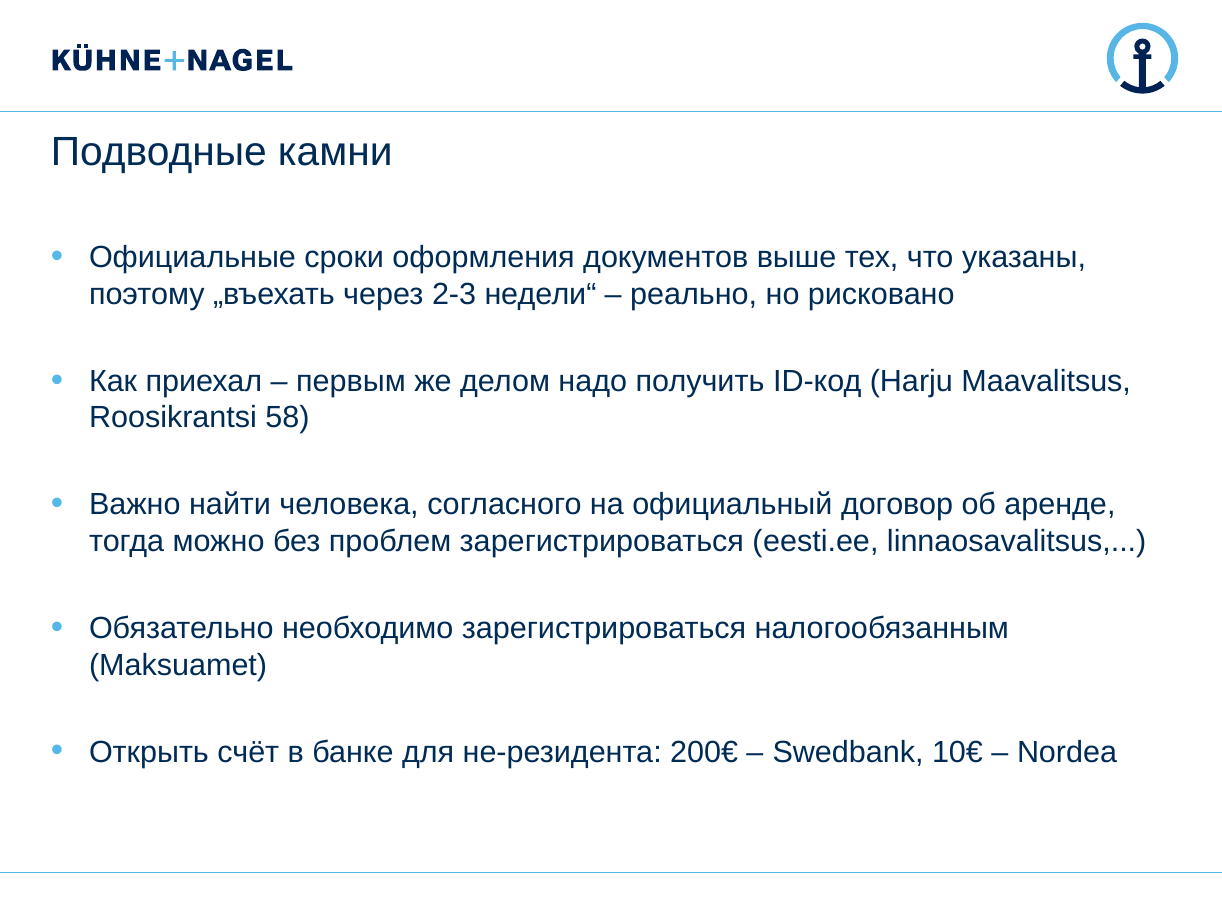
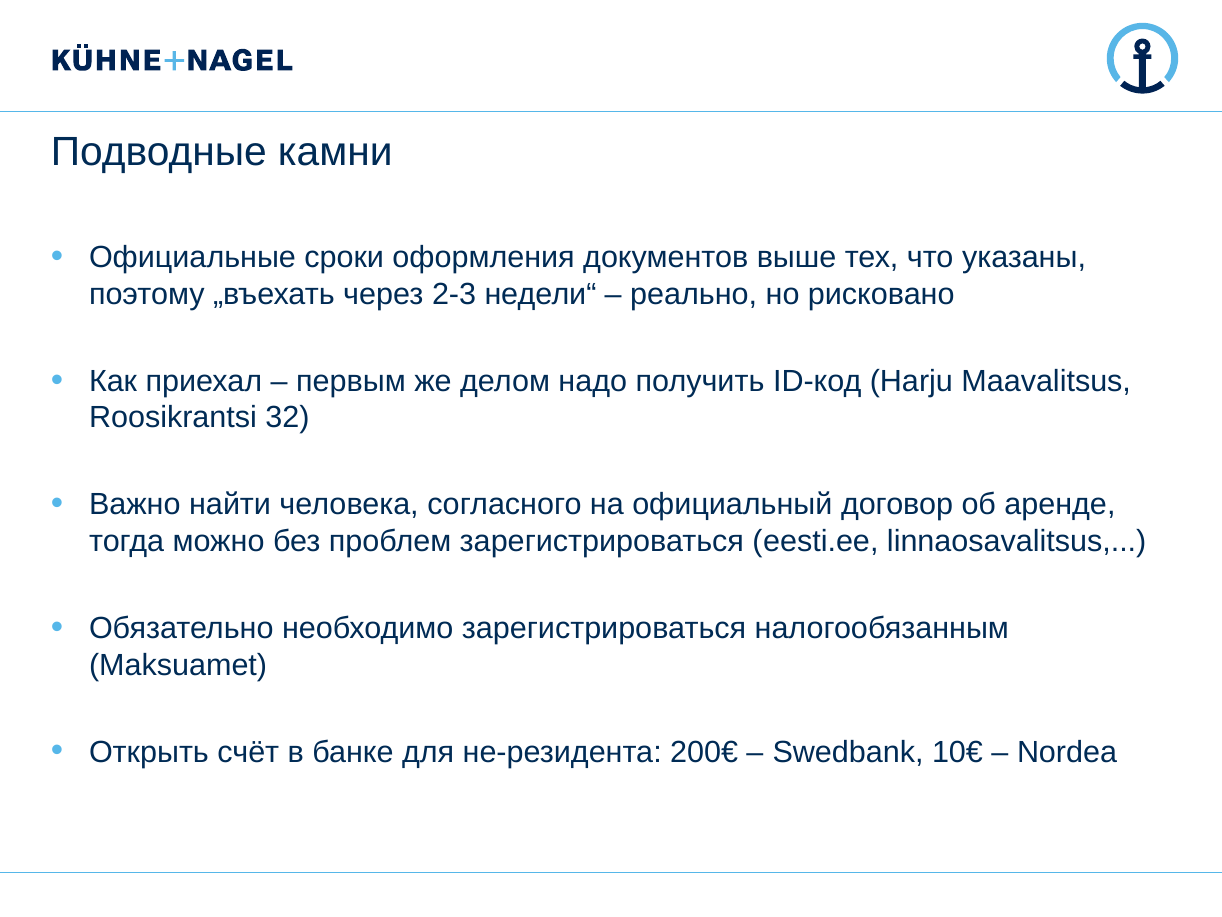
58: 58 -> 32
